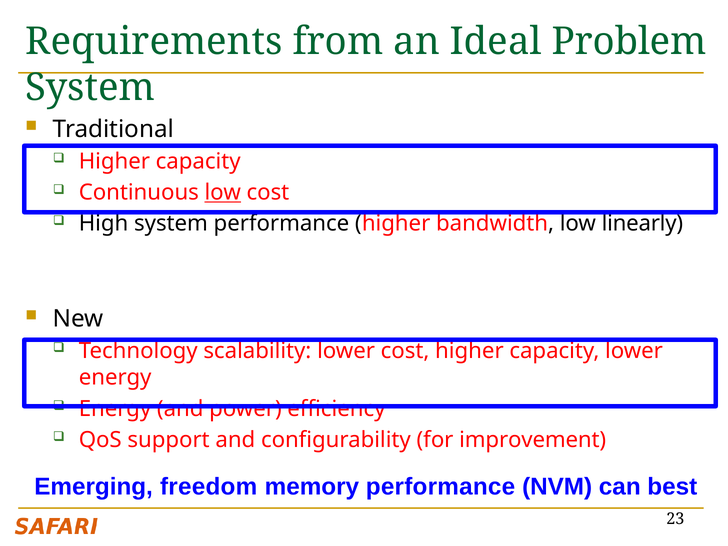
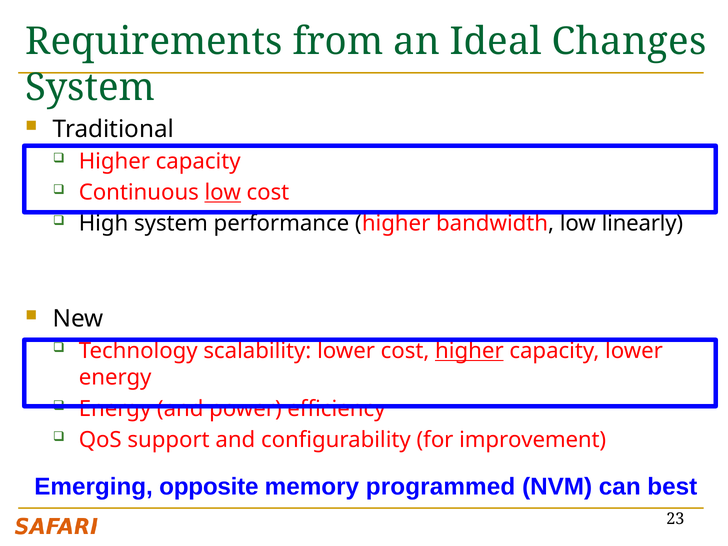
Problem: Problem -> Changes
higher at (469, 351) underline: none -> present
freedom: freedom -> opposite
memory performance: performance -> programmed
